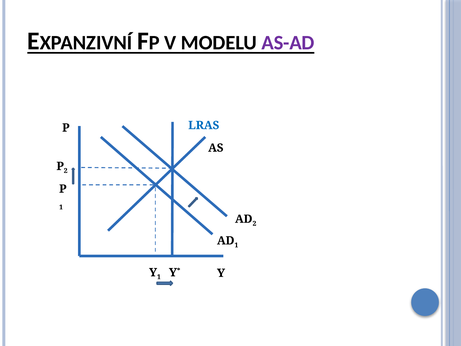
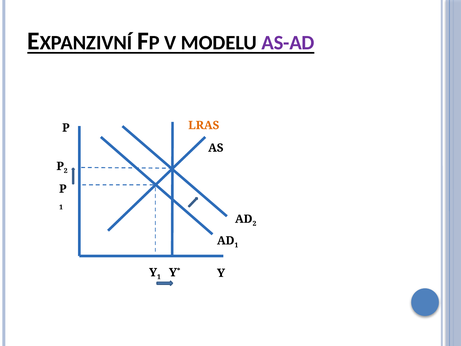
LRAS colour: blue -> orange
